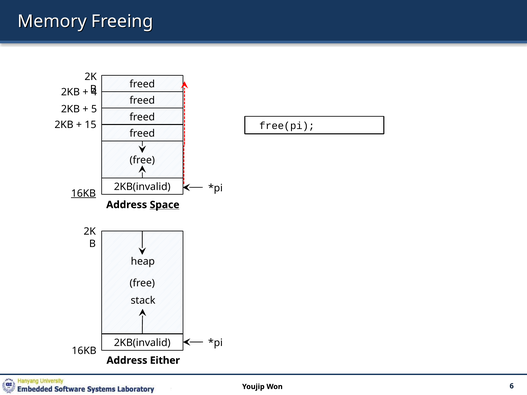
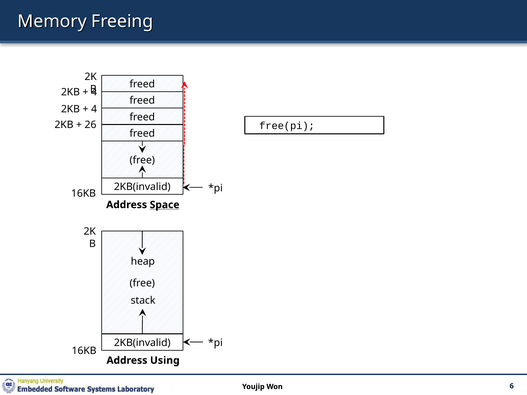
5 at (94, 109): 5 -> 4
15: 15 -> 26
16KB at (83, 193) underline: present -> none
Either: Either -> Using
